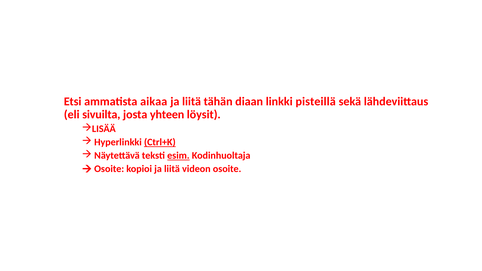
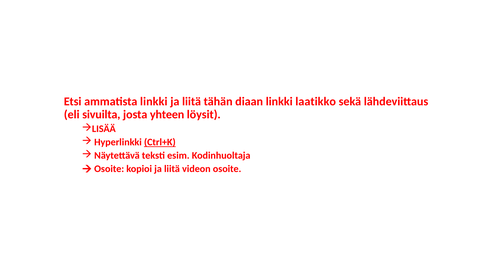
ammatista aikaa: aikaa -> linkki
pisteillä: pisteillä -> laatikko
esim underline: present -> none
